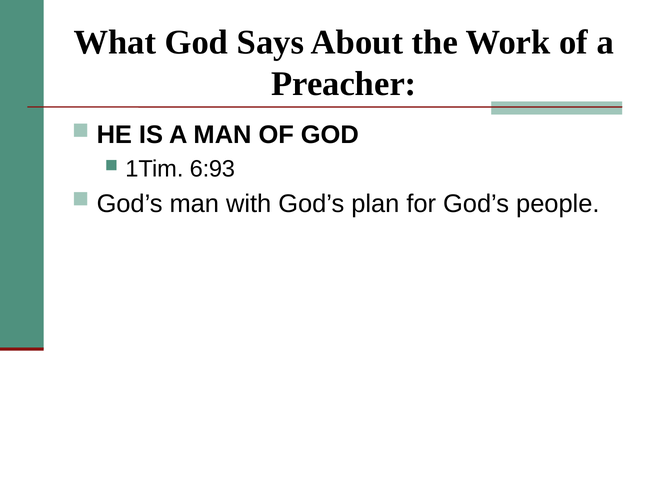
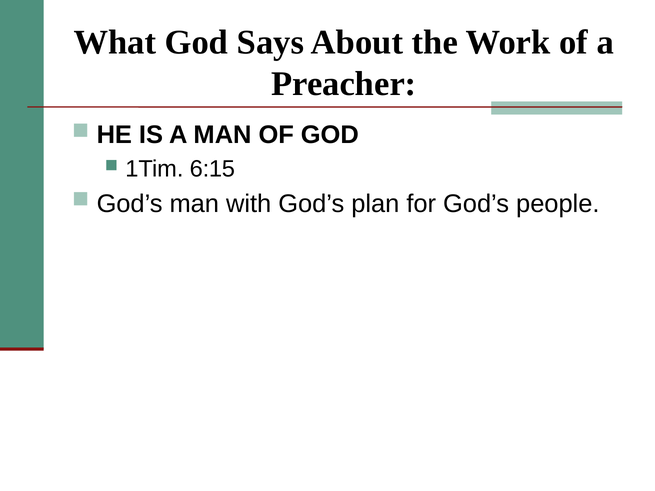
6:93: 6:93 -> 6:15
